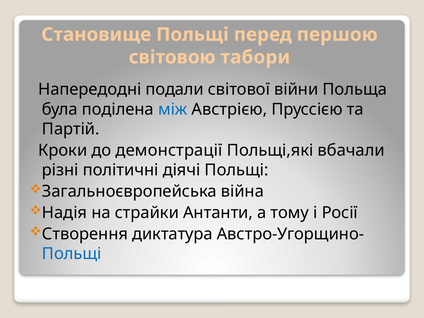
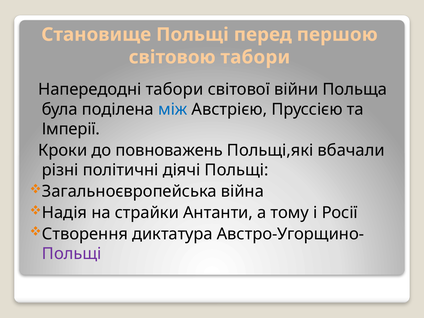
Напередодні подали: подали -> табори
Партій: Партій -> Імперії
демонстрації: демонстрації -> повноважень
Польщі at (72, 254) colour: blue -> purple
